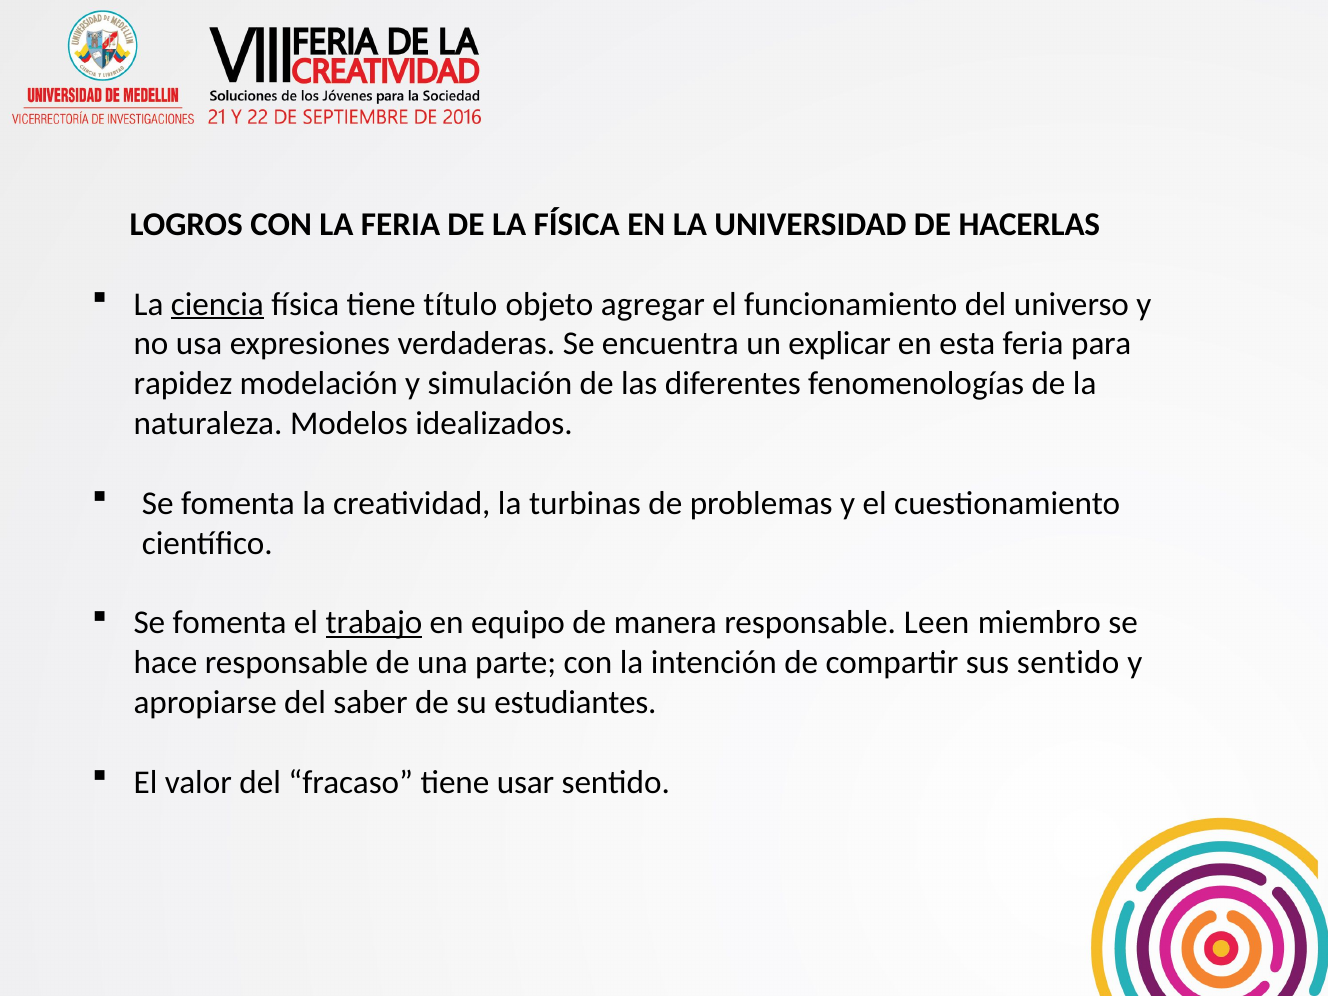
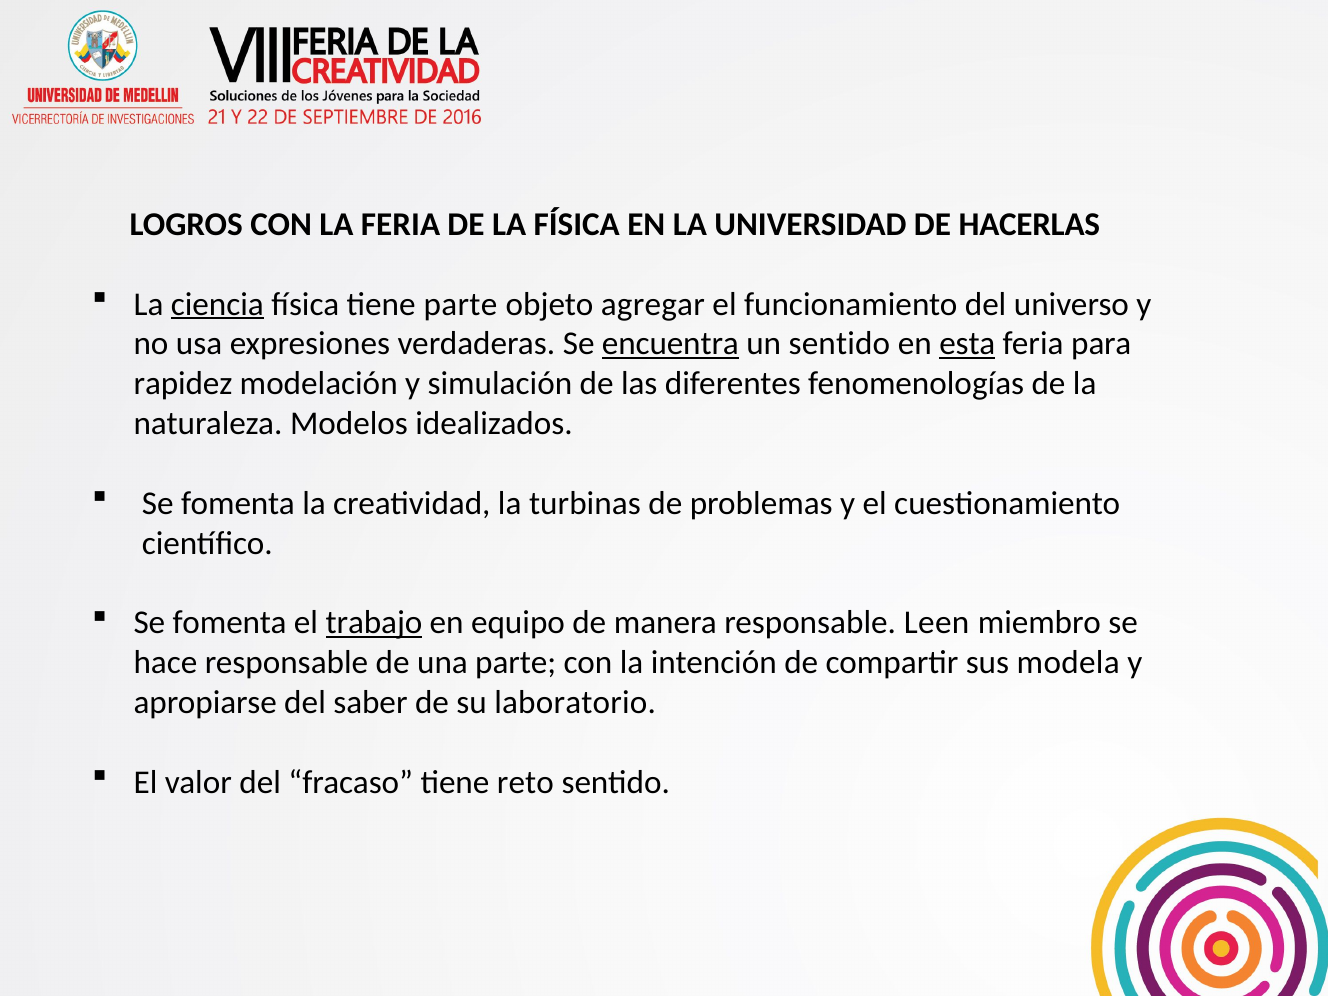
tiene título: título -> parte
encuentra underline: none -> present
un explicar: explicar -> sentido
esta underline: none -> present
sus sentido: sentido -> modela
estudiantes: estudiantes -> laboratorio
usar: usar -> reto
